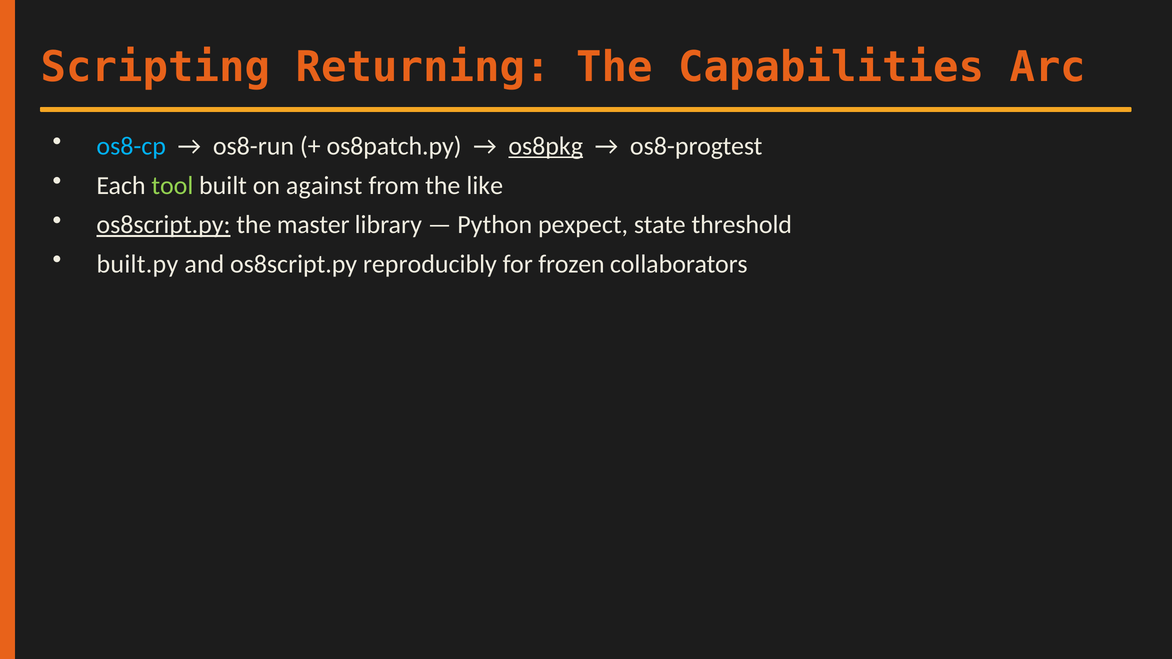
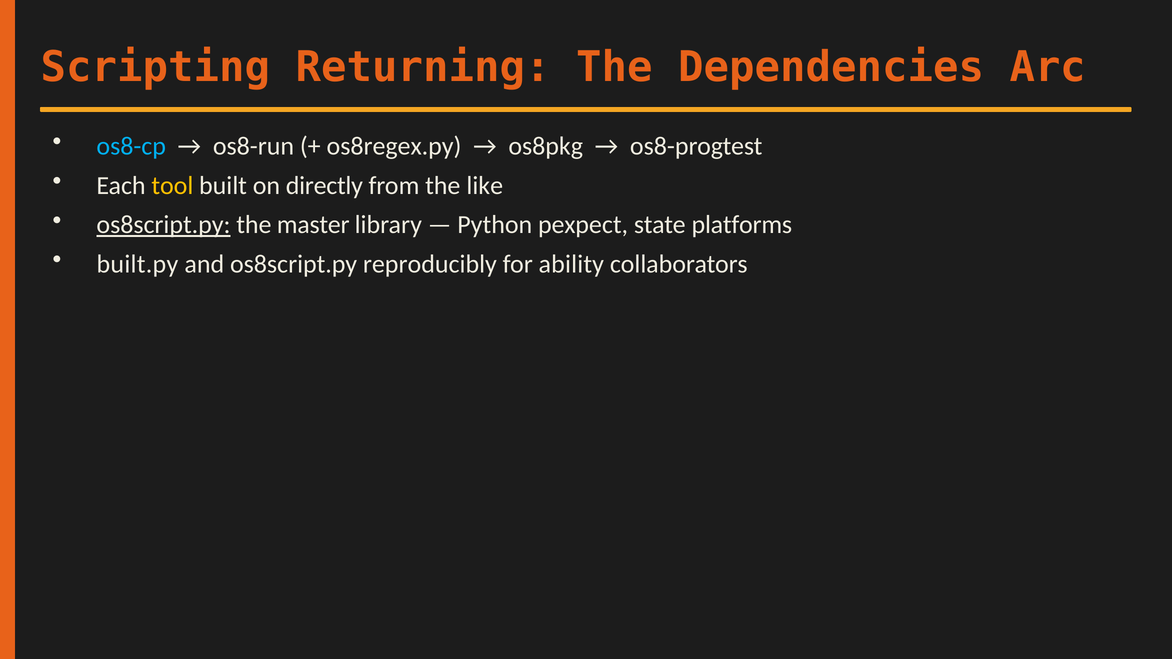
Capabilities: Capabilities -> Dependencies
os8patch.py: os8patch.py -> os8regex.py
os8pkg underline: present -> none
tool colour: light green -> yellow
against: against -> directly
threshold: threshold -> platforms
frozen: frozen -> ability
